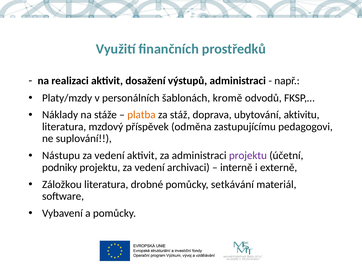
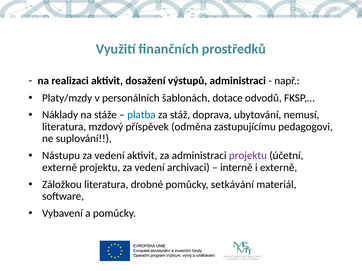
kromě: kromě -> dotace
platba colour: orange -> blue
aktivitu: aktivitu -> nemusí
podniky at (60, 168): podniky -> externě
